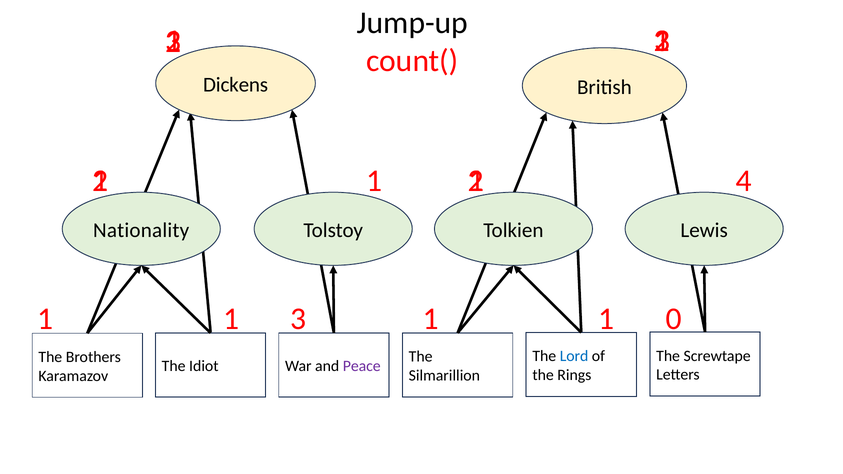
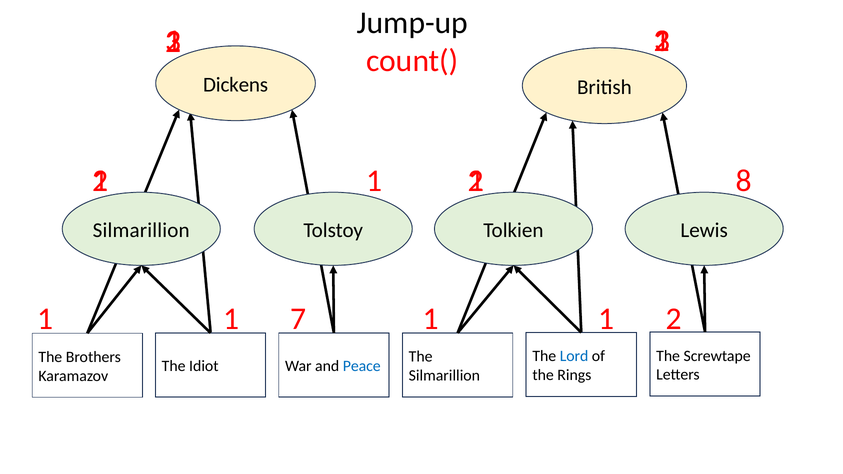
4: 4 -> 8
Nationality at (141, 230): Nationality -> Silmarillion
1 3: 3 -> 7
0 at (674, 319): 0 -> 2
Peace colour: purple -> blue
